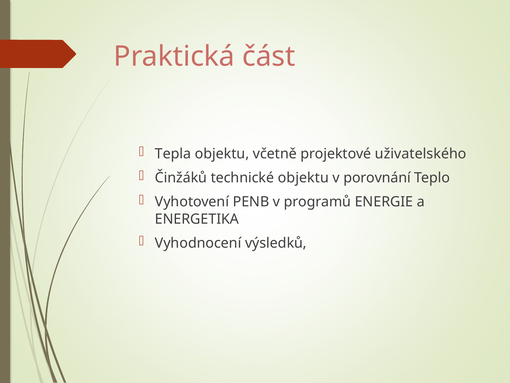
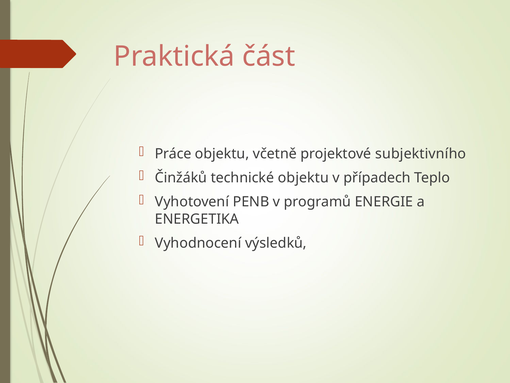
Tepla: Tepla -> Práce
uživatelského: uživatelského -> subjektivního
porovnání: porovnání -> případech
